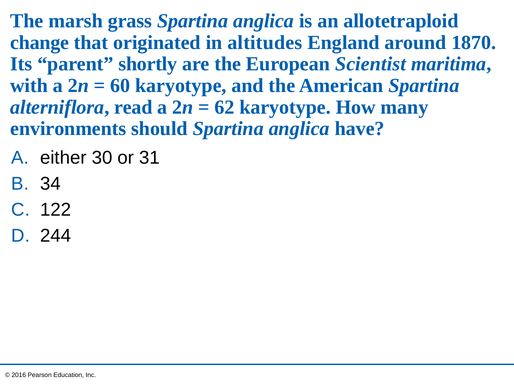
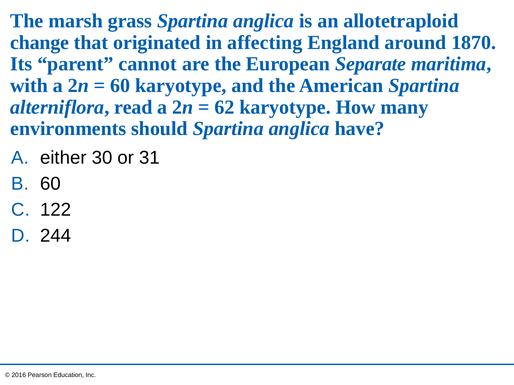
altitudes: altitudes -> affecting
shortly: shortly -> cannot
Scientist: Scientist -> Separate
34 at (51, 184): 34 -> 60
